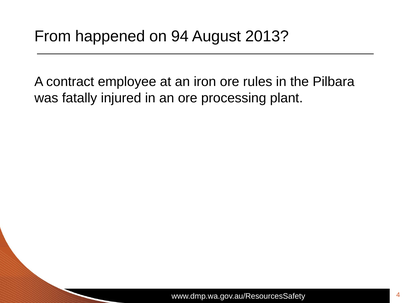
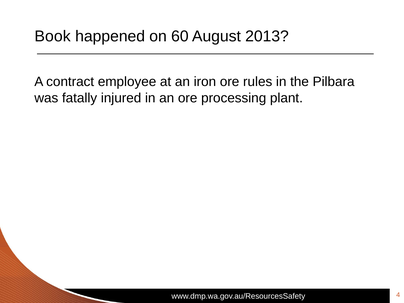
From: From -> Book
94: 94 -> 60
